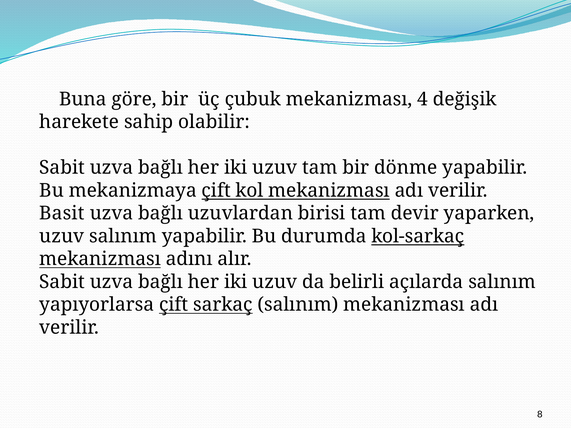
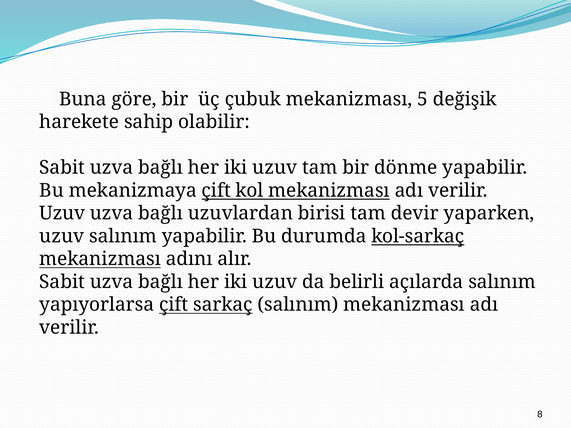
4: 4 -> 5
Basit at (62, 213): Basit -> Uzuv
